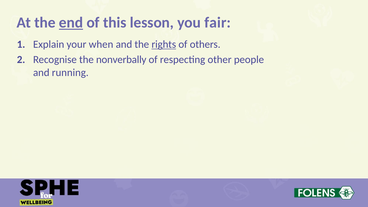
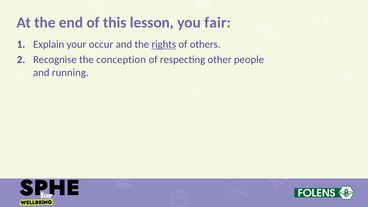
end underline: present -> none
when: when -> occur
nonverbally: nonverbally -> conception
